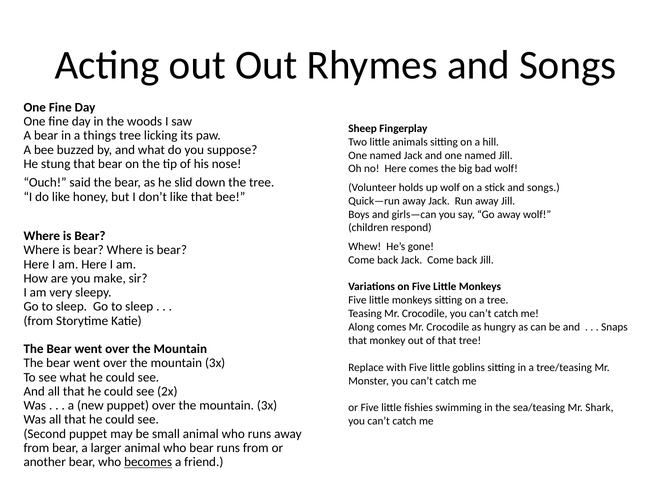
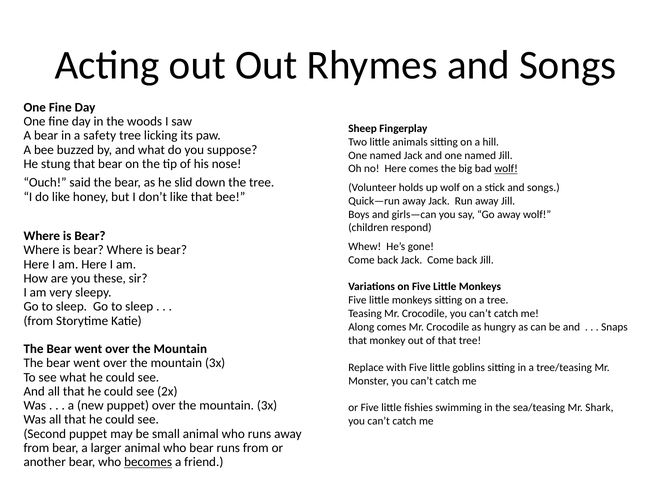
things: things -> safety
wolf at (506, 169) underline: none -> present
make: make -> these
